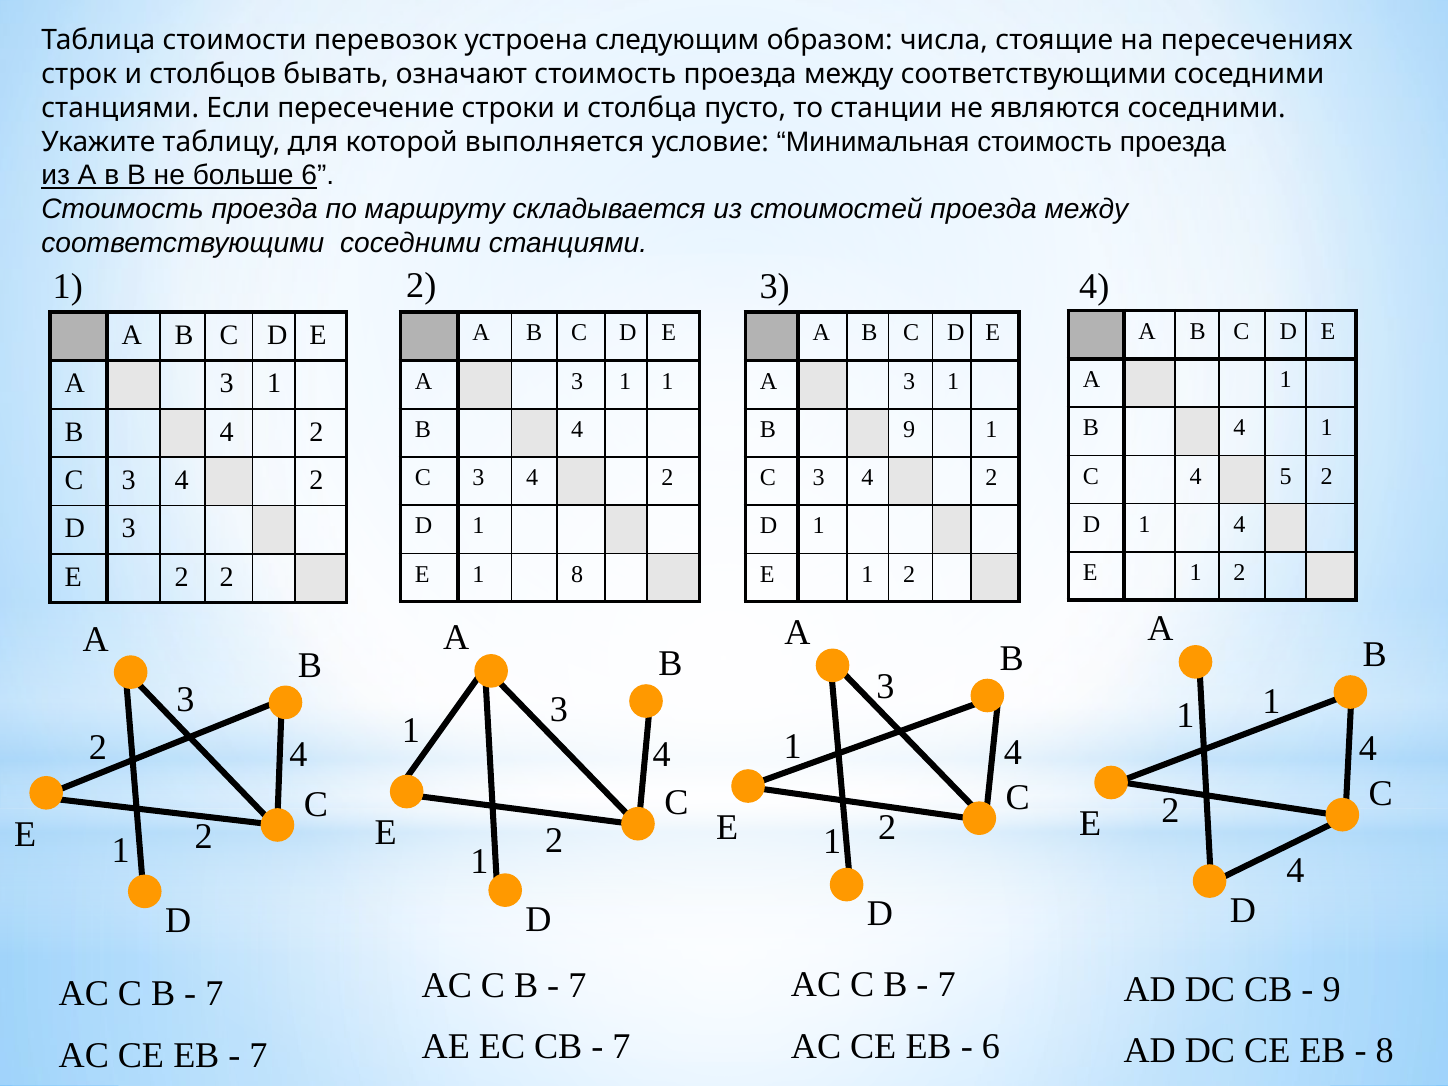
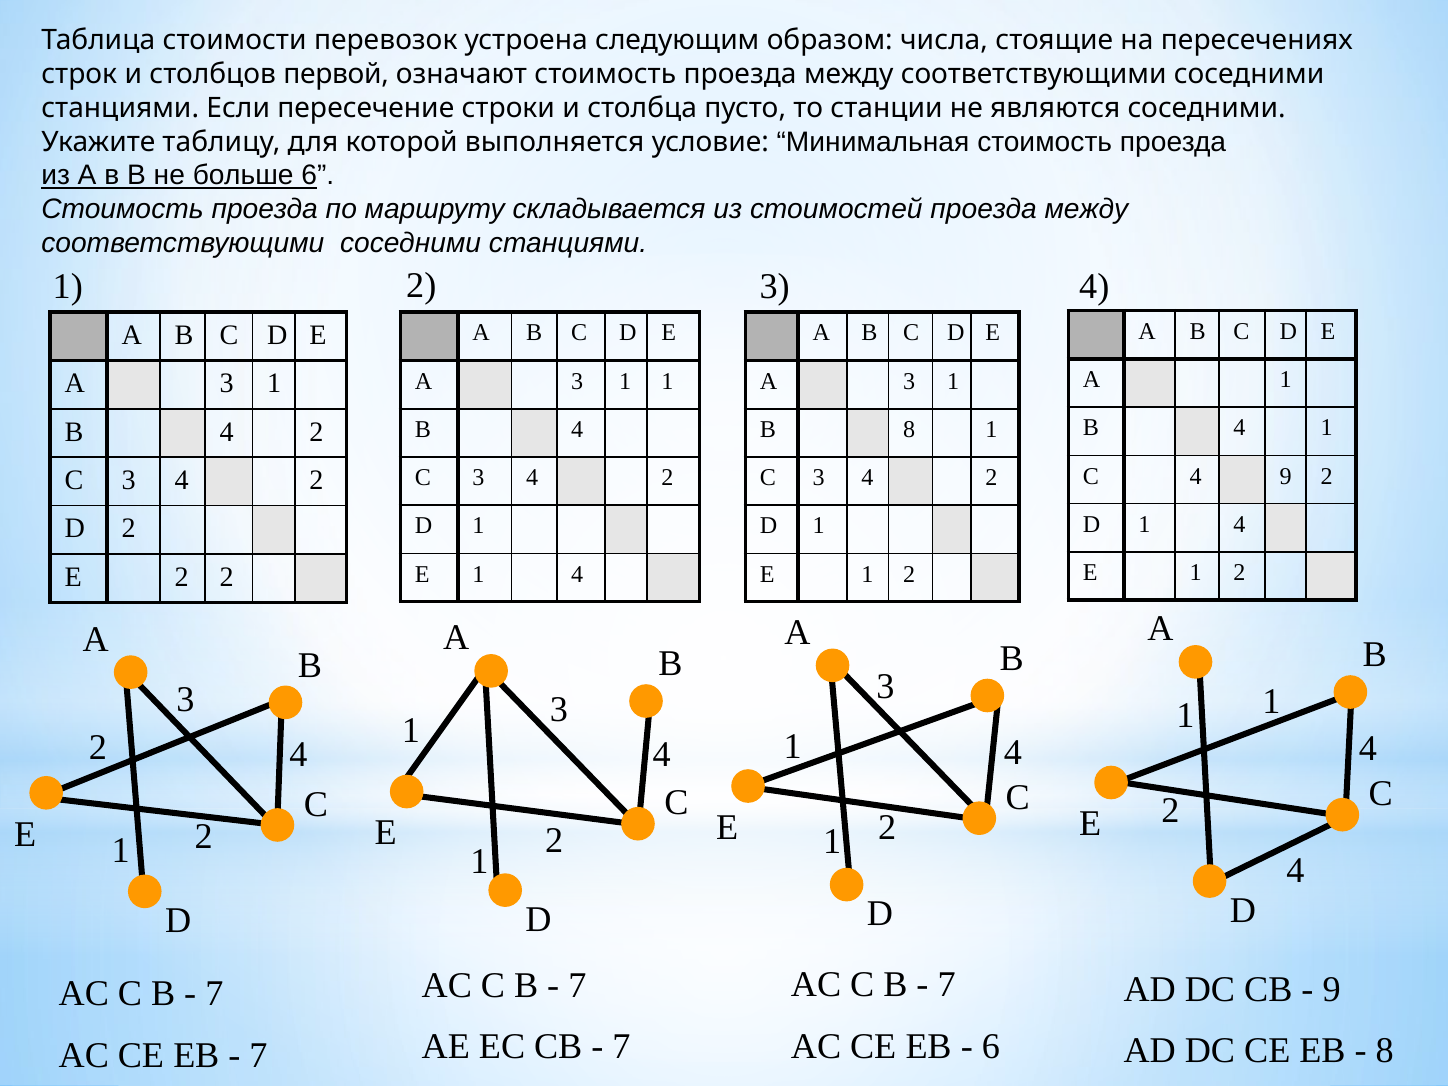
бывать: бывать -> первой
B 9: 9 -> 8
4 5: 5 -> 9
D 3: 3 -> 2
Е 1 8: 8 -> 4
